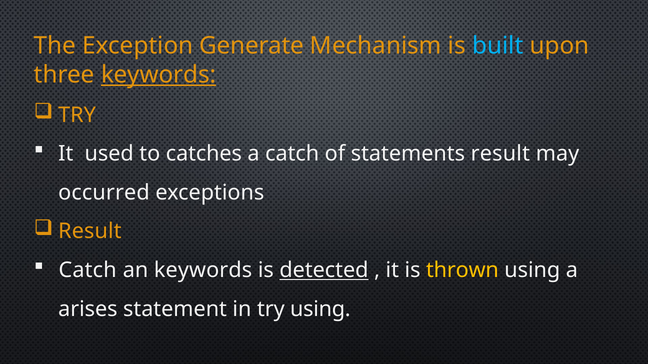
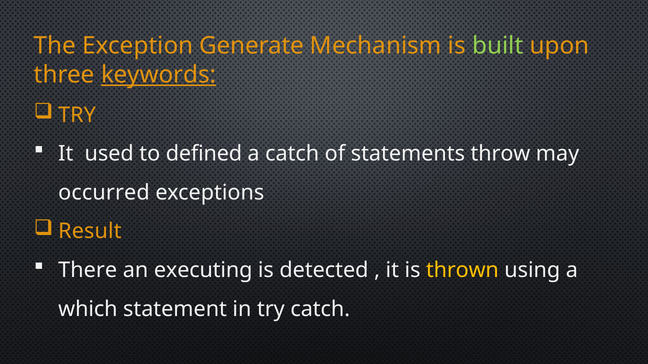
built colour: light blue -> light green
catches: catches -> defined
statements result: result -> throw
Catch at (88, 271): Catch -> There
an keywords: keywords -> executing
detected underline: present -> none
arises: arises -> which
try using: using -> catch
